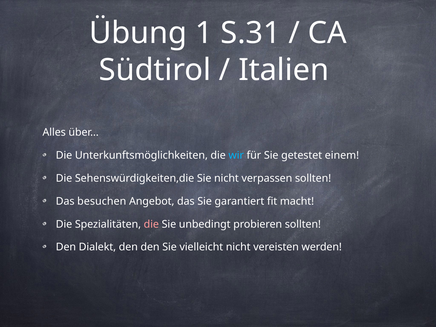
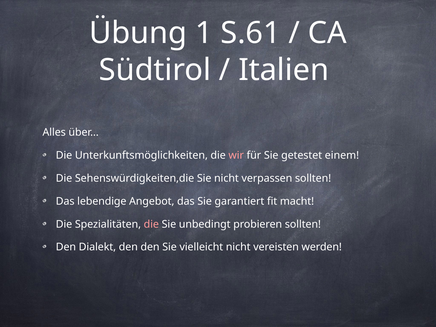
S.31: S.31 -> S.61
wir colour: light blue -> pink
besuchen: besuchen -> lebendige
